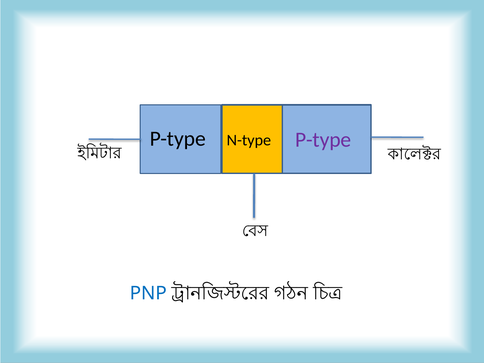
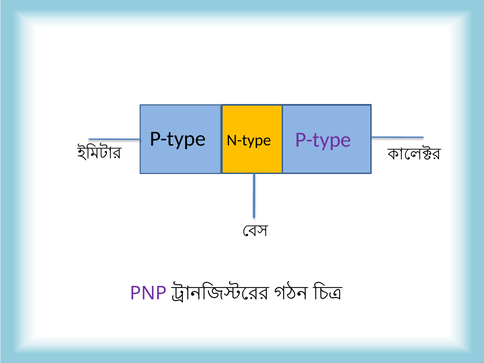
PNP colour: blue -> purple
